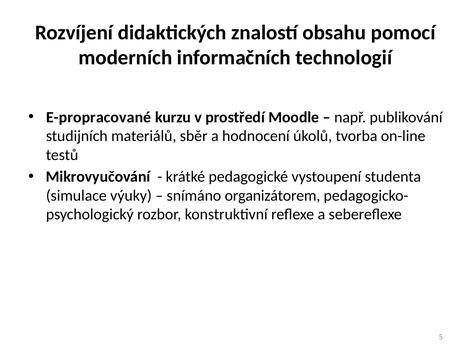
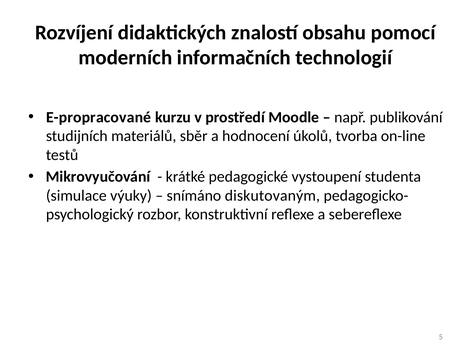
organizátorem: organizátorem -> diskutovaným
